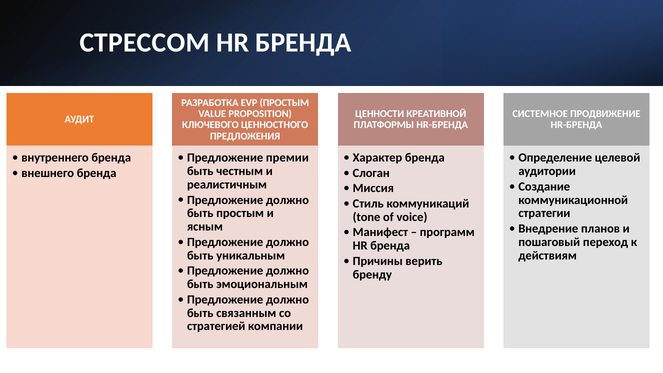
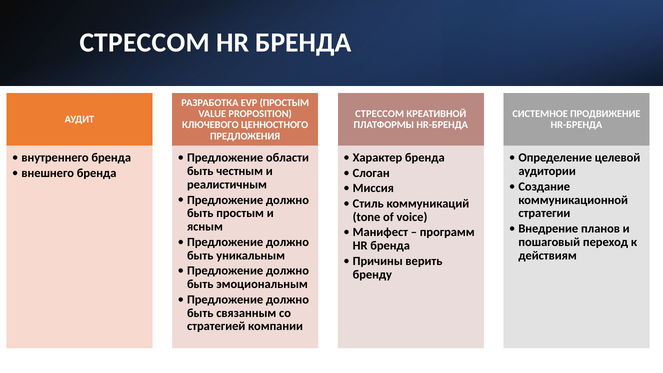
ЦЕННОСТИ at (380, 114): ЦЕННОСТИ -> СТРЕССОМ
премии: премии -> области
